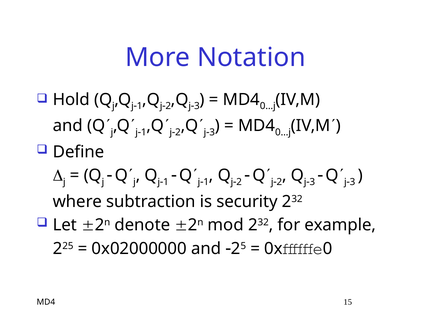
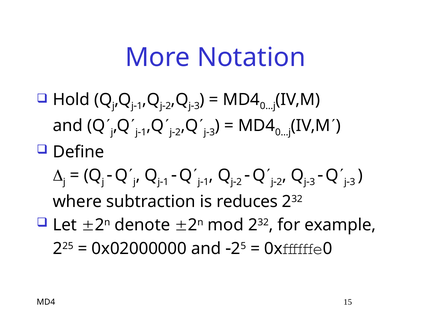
security: security -> reduces
